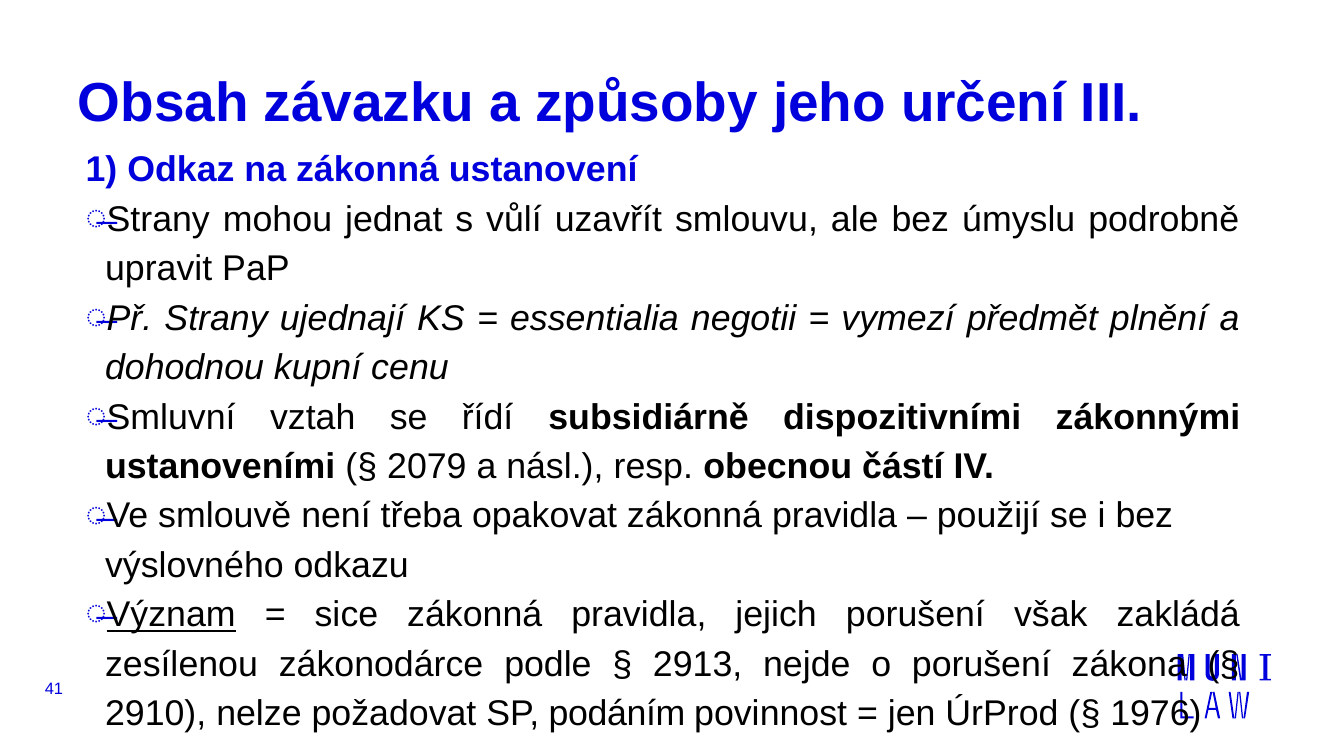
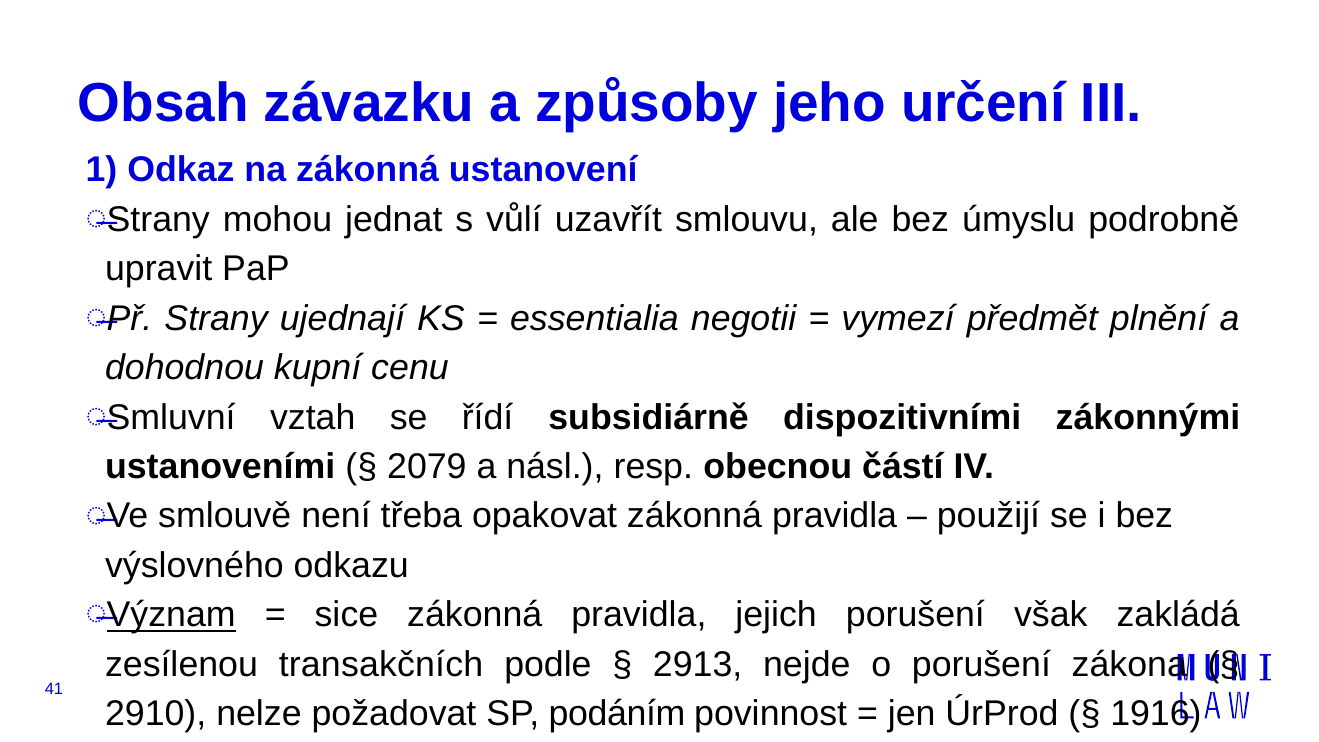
zákonodárce: zákonodárce -> transakčních
1976: 1976 -> 1916
